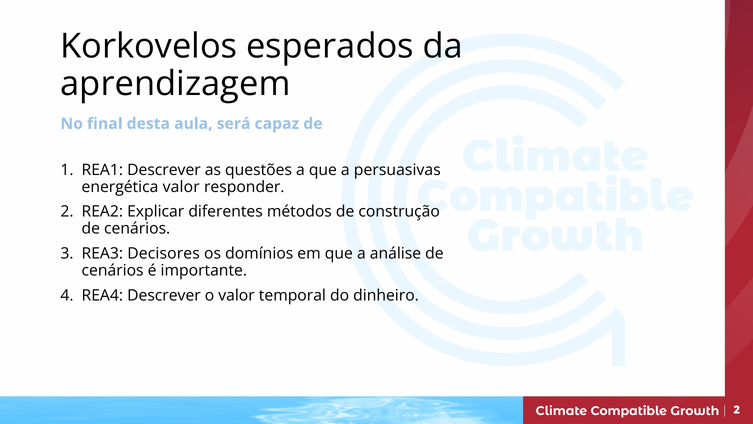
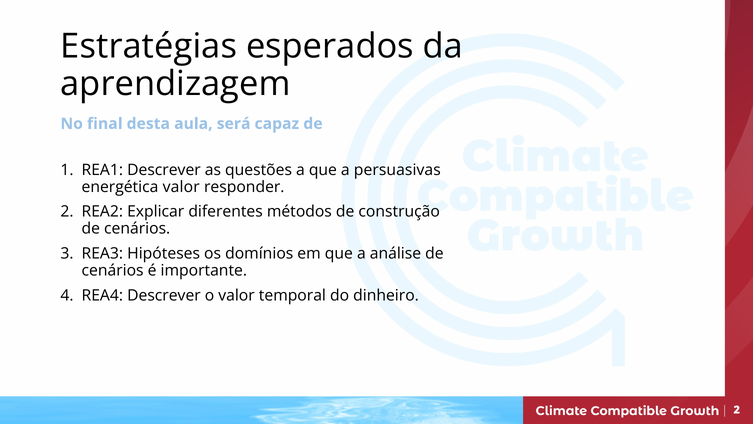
Korkovelos: Korkovelos -> Estratégias
Decisores: Decisores -> Hipóteses
